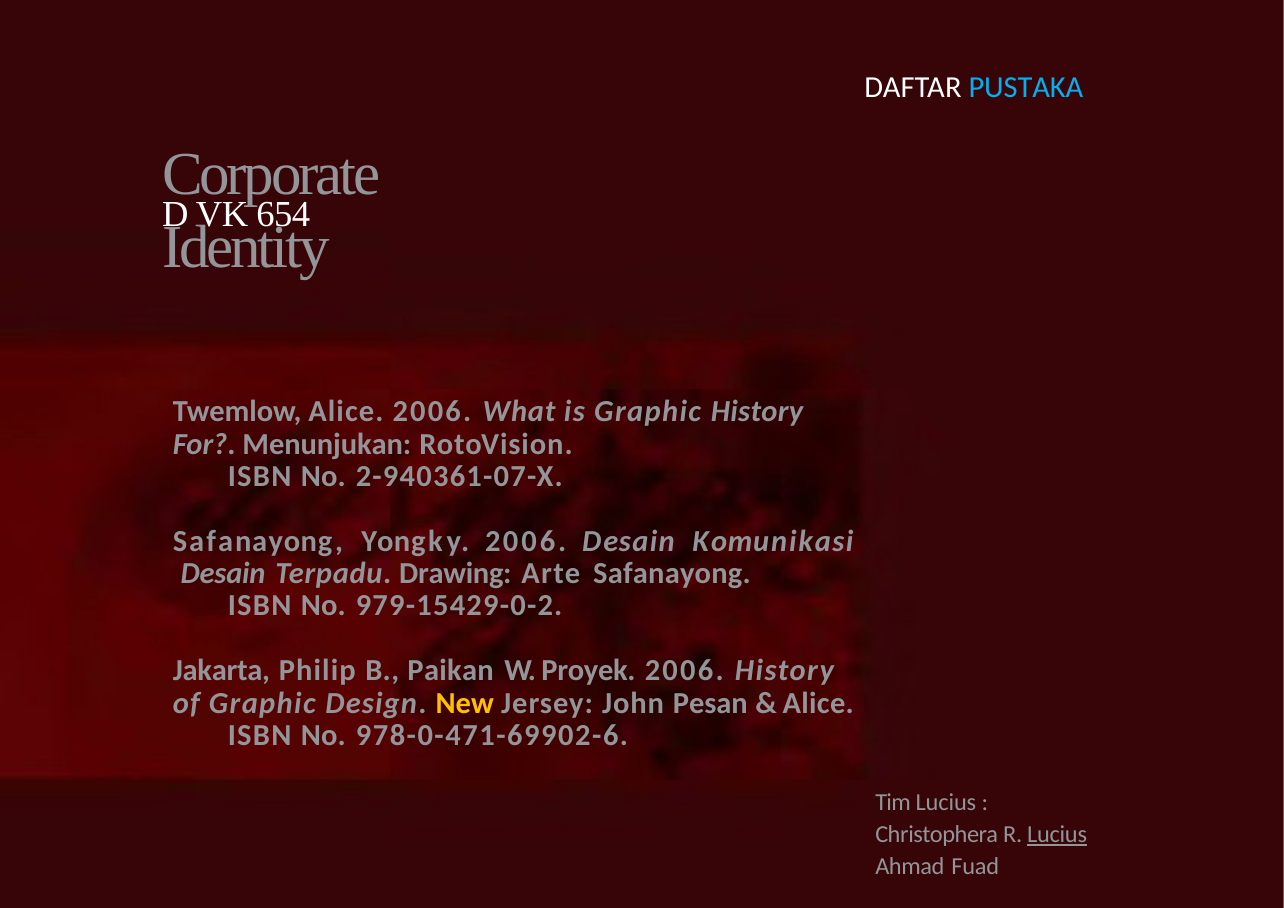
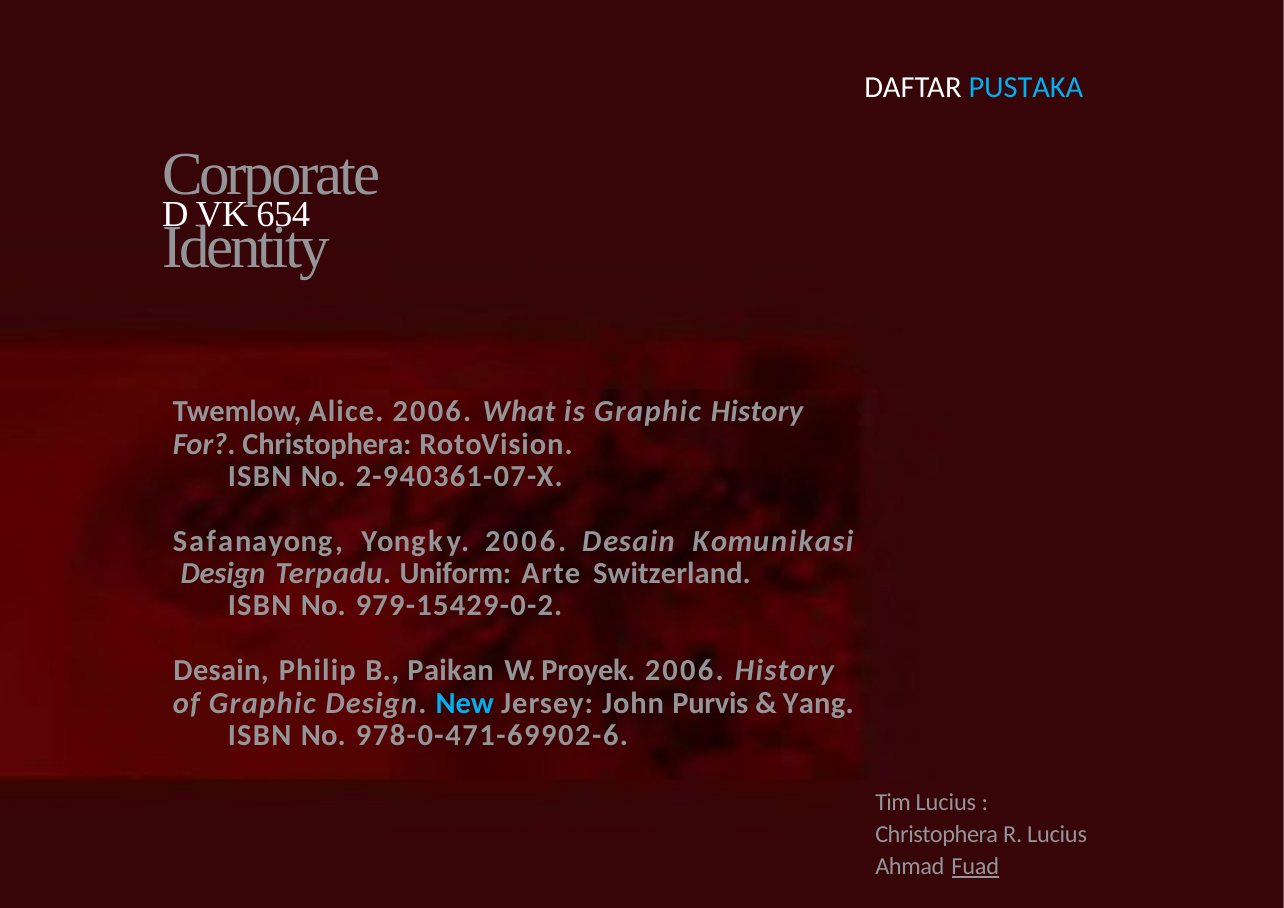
For Menunjukan: Menunjukan -> Christophera
Desain at (223, 574): Desain -> Design
Drawing: Drawing -> Uniform
Arte Safanayong: Safanayong -> Switzerland
Jakarta at (221, 671): Jakarta -> Desain
New colour: yellow -> light blue
Pesan: Pesan -> Purvis
Alice at (818, 703): Alice -> Yang
Lucius at (1057, 835) underline: present -> none
Fuad underline: none -> present
